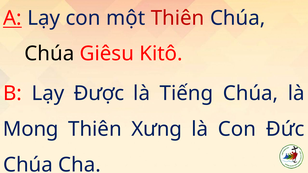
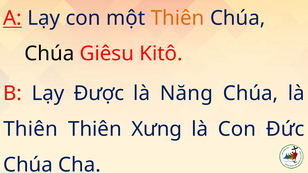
Thiên at (178, 18) colour: red -> orange
Tiếng: Tiếng -> Năng
Mong at (31, 129): Mong -> Thiên
